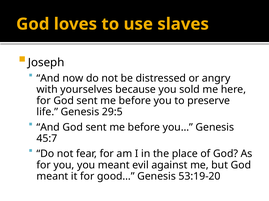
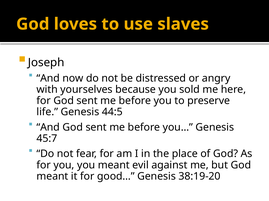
29:5: 29:5 -> 44:5
53:19-20: 53:19-20 -> 38:19-20
